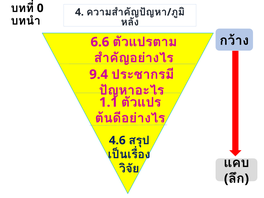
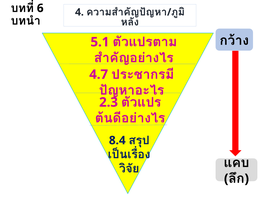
0: 0 -> 6
6.6: 6.6 -> 5.1
9.4: 9.4 -> 4.7
1.1: 1.1 -> 2.3
4.6: 4.6 -> 8.4
